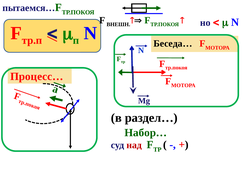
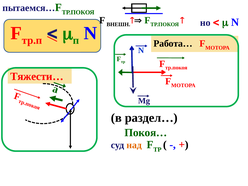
Беседа…: Беседа… -> Работа…
Процесс…: Процесс… -> Тяжести…
Набор…: Набор… -> Покоя…
над colour: red -> orange
